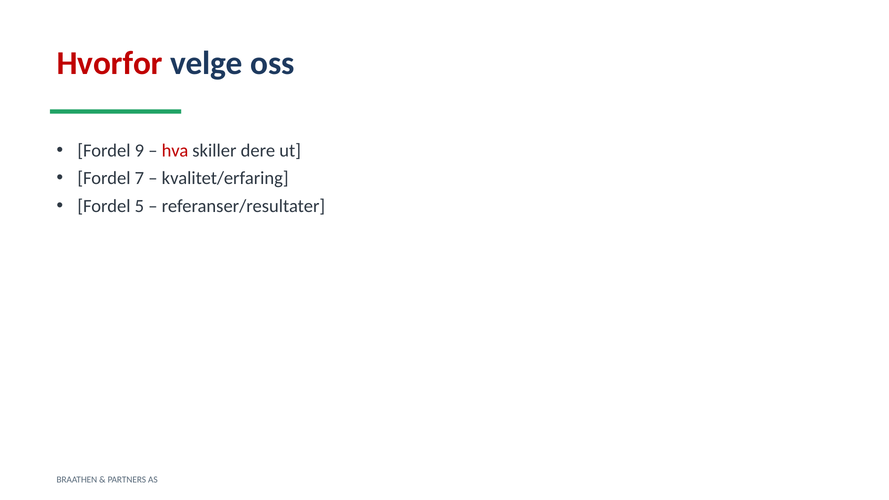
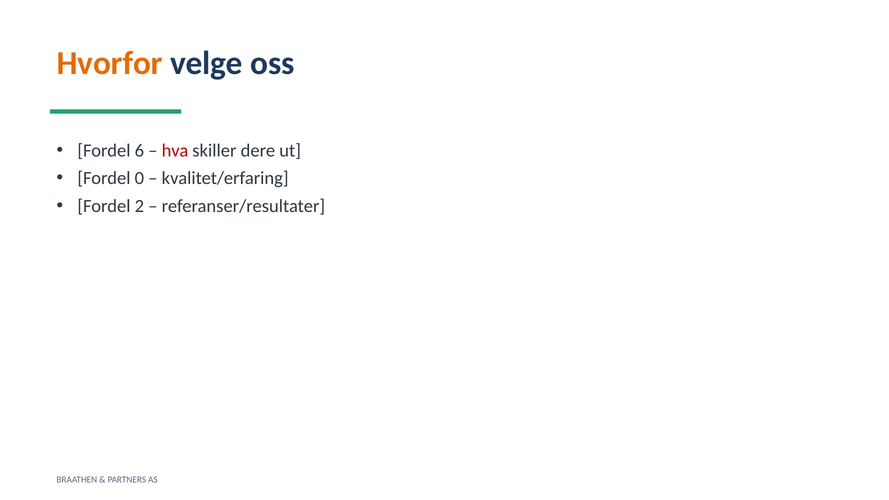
Hvorfor colour: red -> orange
9: 9 -> 6
7: 7 -> 0
5: 5 -> 2
